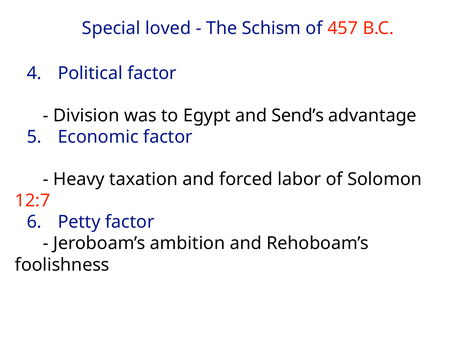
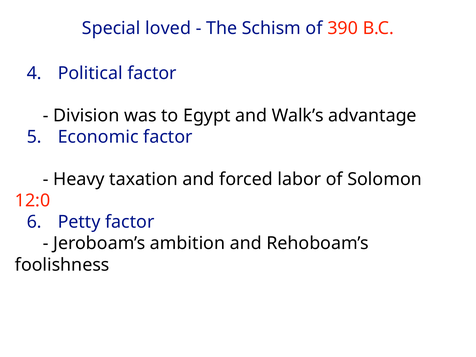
457: 457 -> 390
Send’s: Send’s -> Walk’s
12:7: 12:7 -> 12:0
